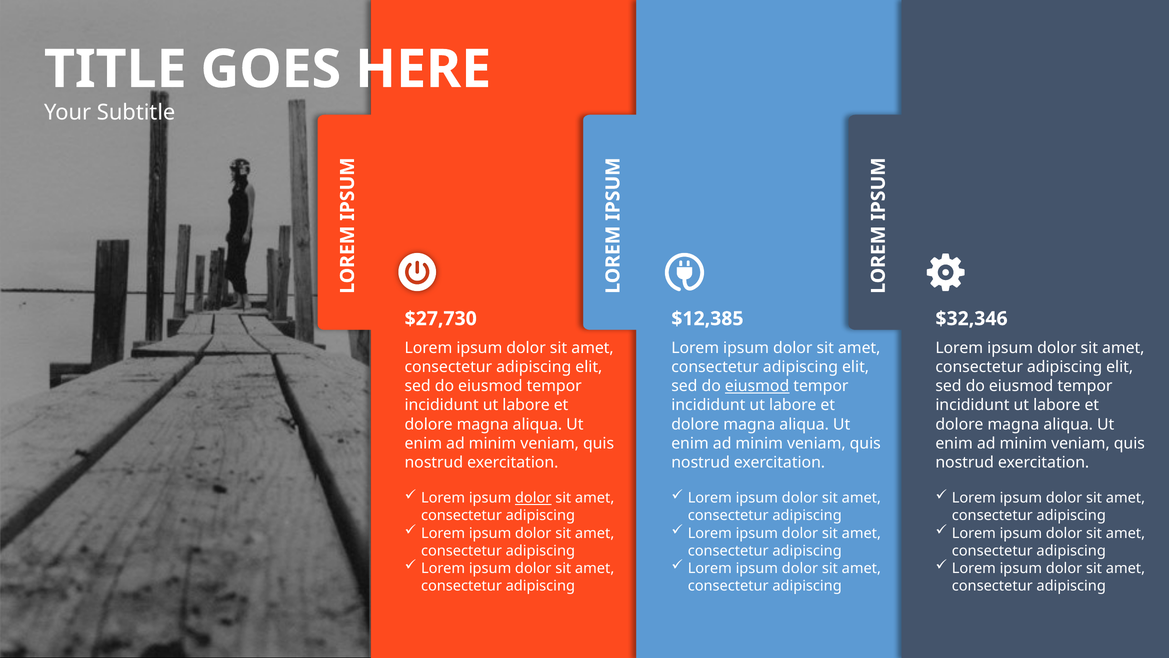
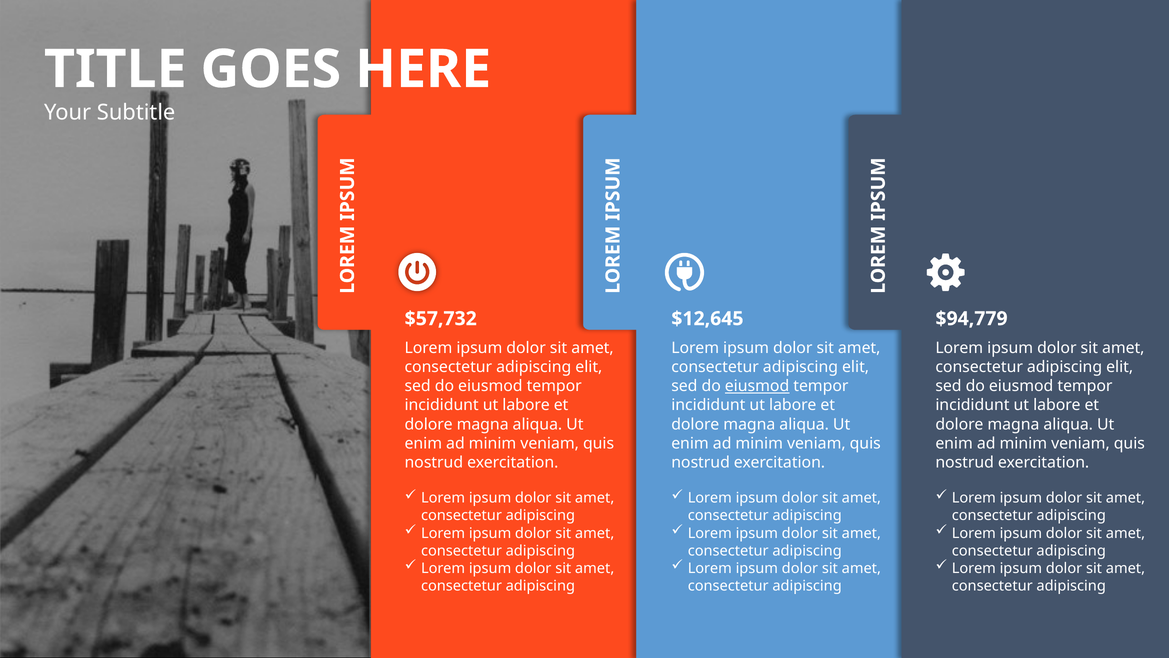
$27,730: $27,730 -> $57,732
$12,385: $12,385 -> $12,645
$32,346: $32,346 -> $94,779
dolor at (533, 498) underline: present -> none
